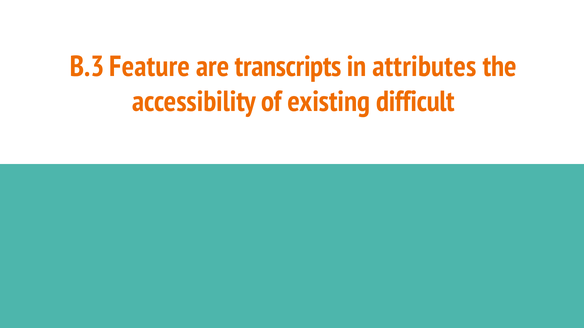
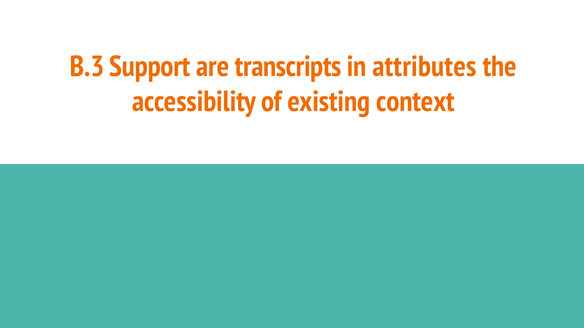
Feature: Feature -> Support
difficult: difficult -> context
